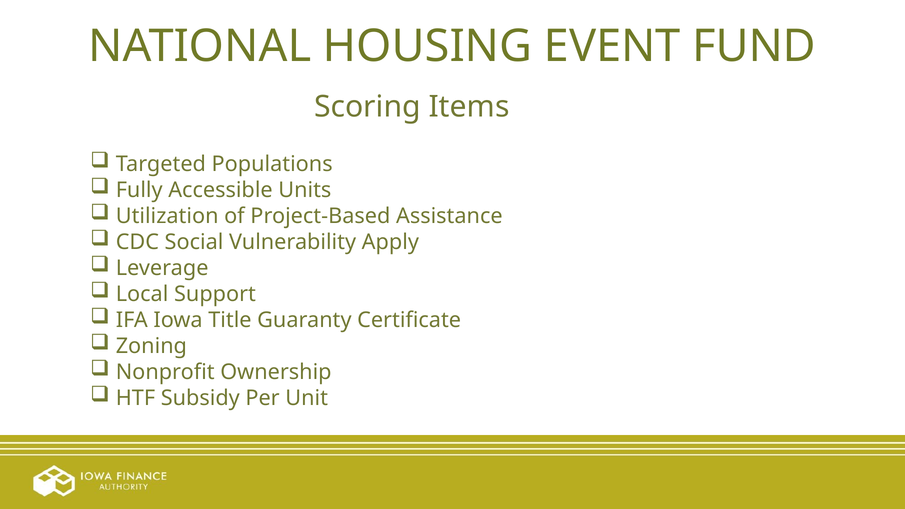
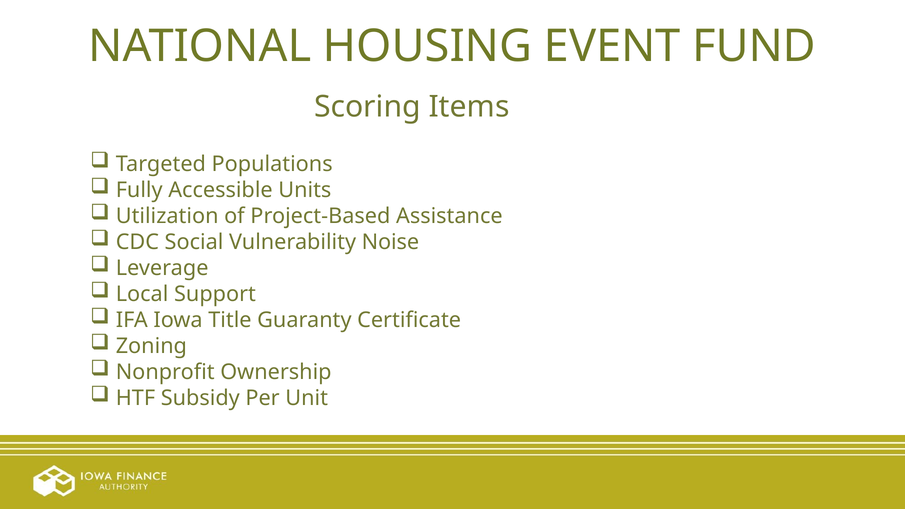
Apply: Apply -> Noise
